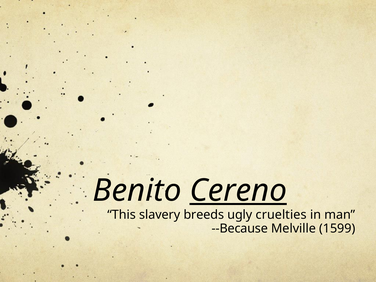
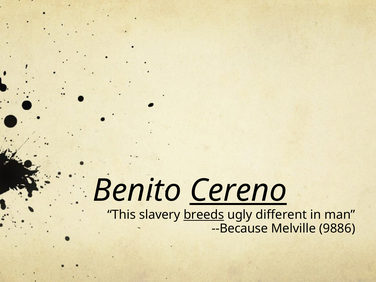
breeds underline: none -> present
cruelties: cruelties -> different
1599: 1599 -> 9886
